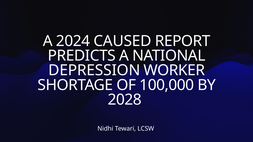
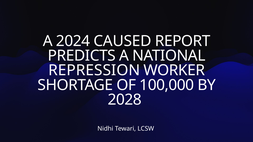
DEPRESSION: DEPRESSION -> REPRESSION
